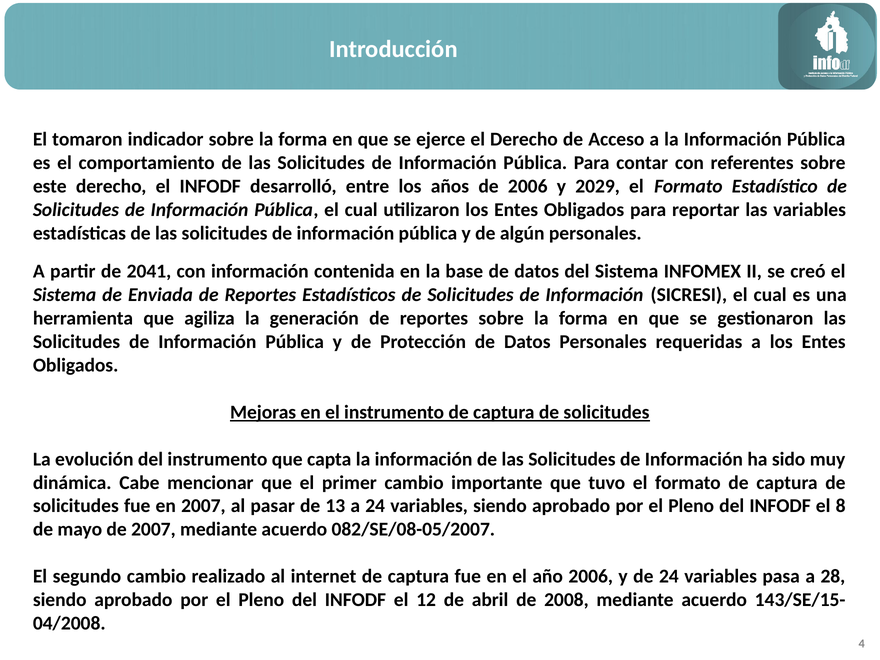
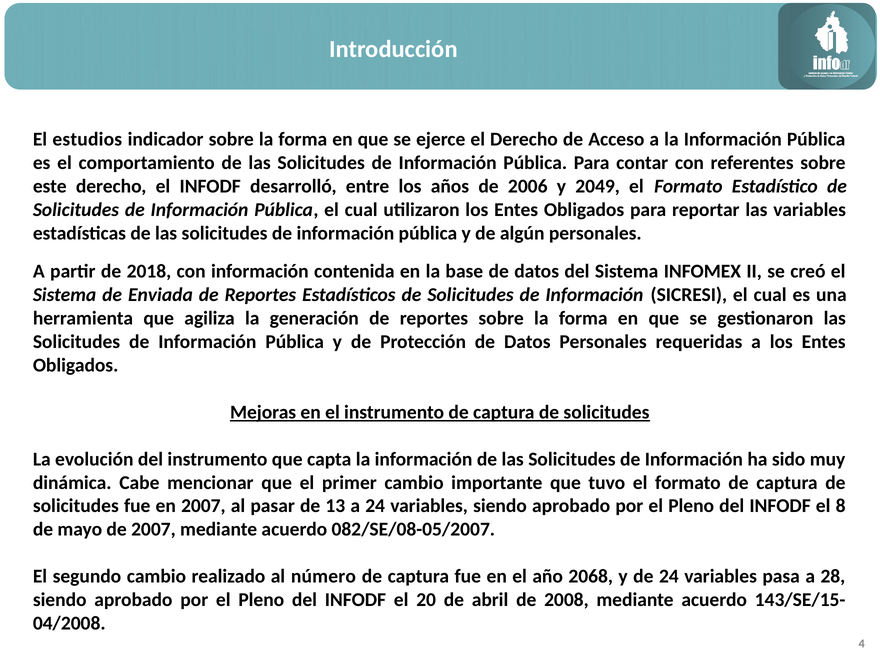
tomaron: tomaron -> estudios
2029: 2029 -> 2049
2041: 2041 -> 2018
internet: internet -> número
año 2006: 2006 -> 2068
12: 12 -> 20
